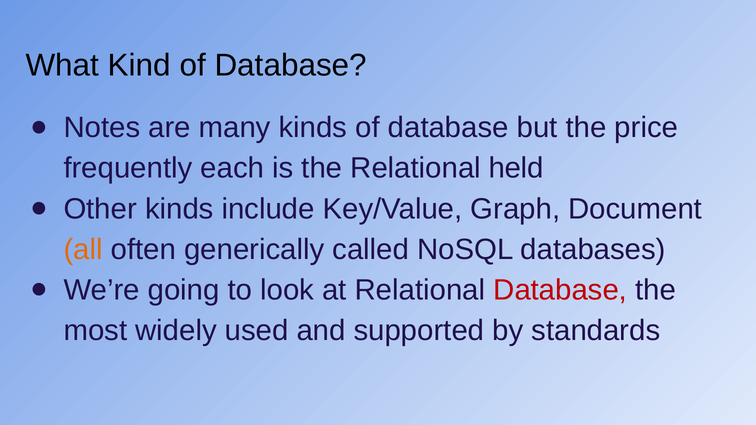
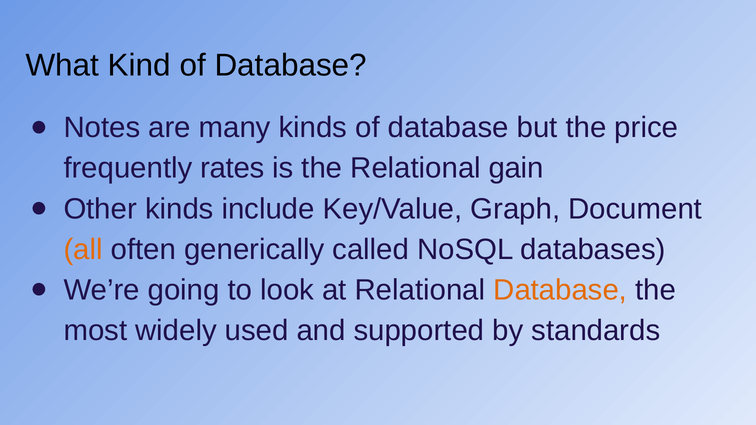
each: each -> rates
held: held -> gain
Database at (560, 290) colour: red -> orange
